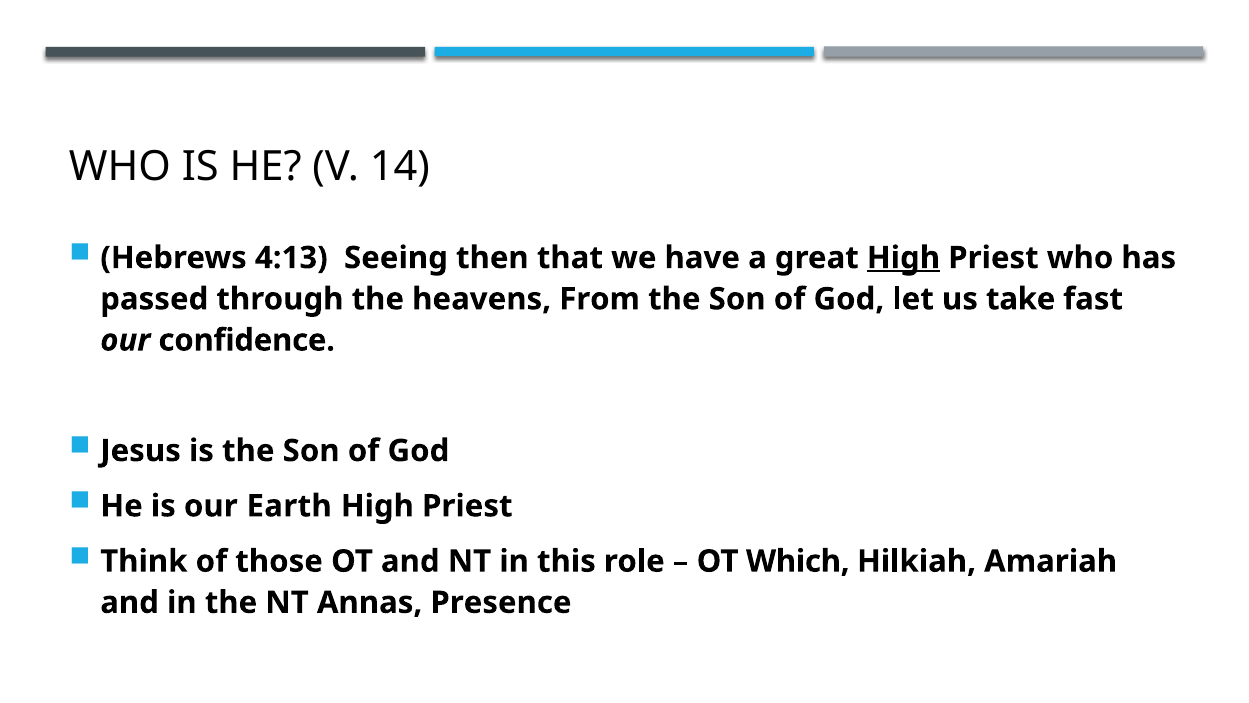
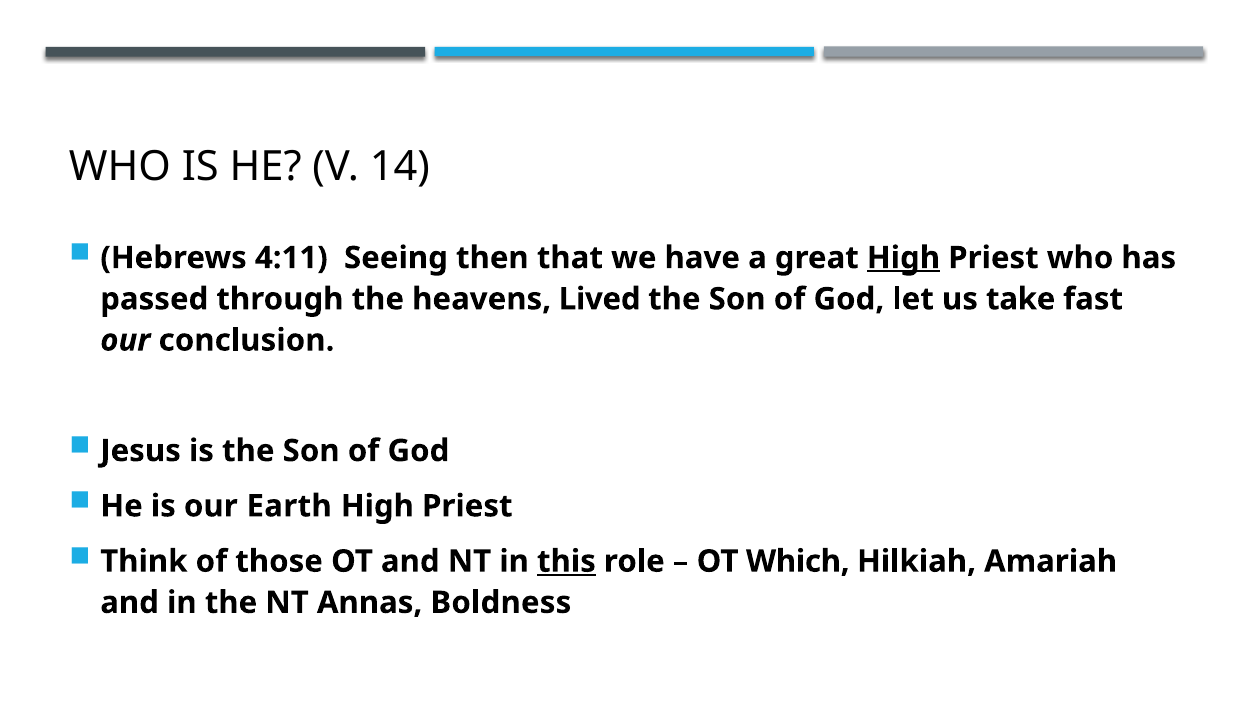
4:13: 4:13 -> 4:11
From: From -> Lived
confidence: confidence -> conclusion
this underline: none -> present
Presence: Presence -> Boldness
